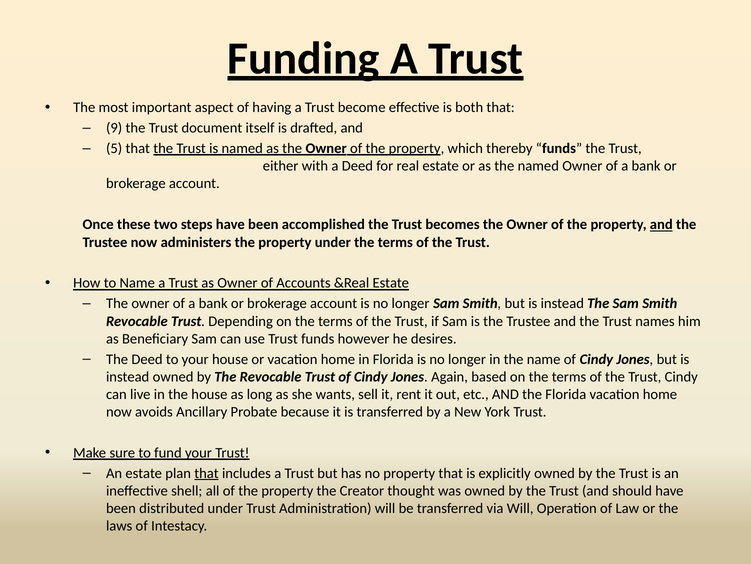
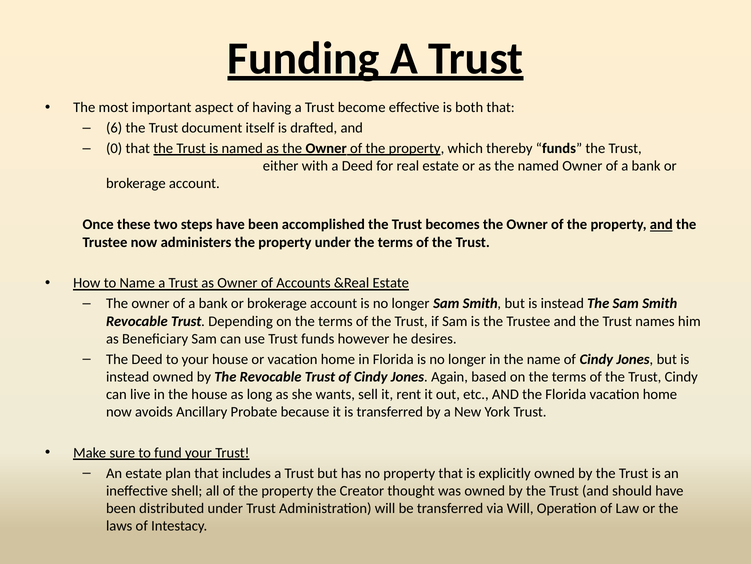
9: 9 -> 6
5: 5 -> 0
that at (206, 473) underline: present -> none
